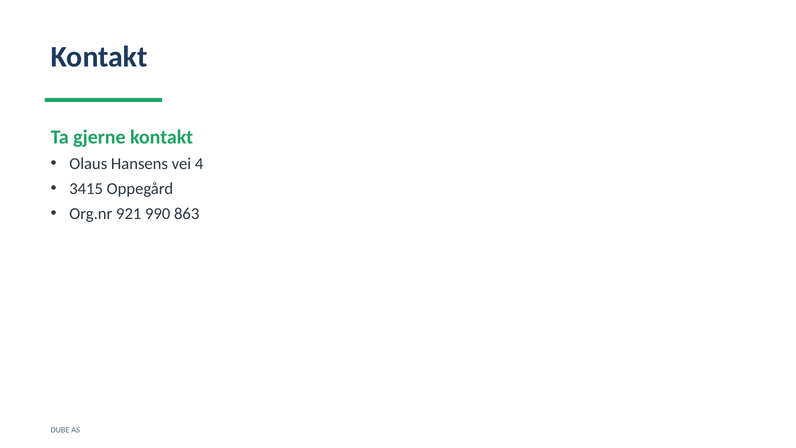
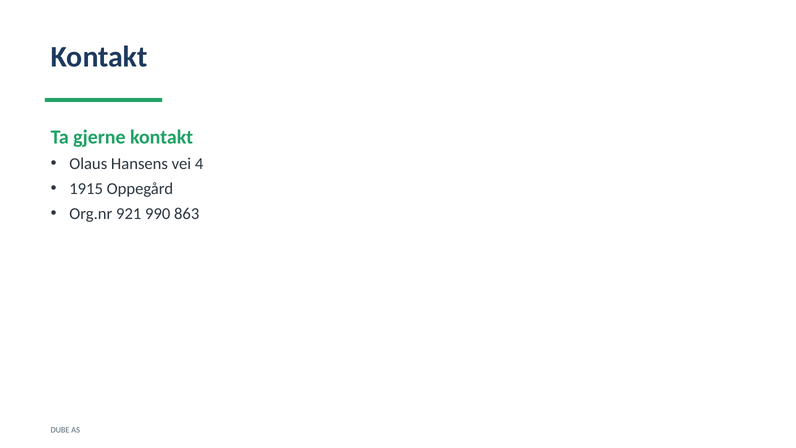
3415: 3415 -> 1915
